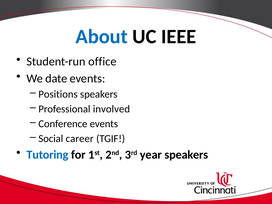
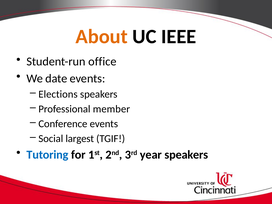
About colour: blue -> orange
Positions: Positions -> Elections
involved: involved -> member
career: career -> largest
